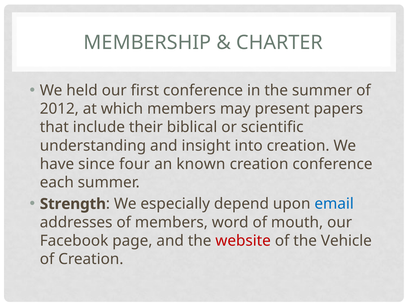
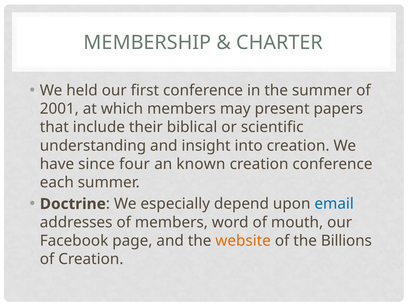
2012: 2012 -> 2001
Strength: Strength -> Doctrine
website colour: red -> orange
Vehicle: Vehicle -> Billions
